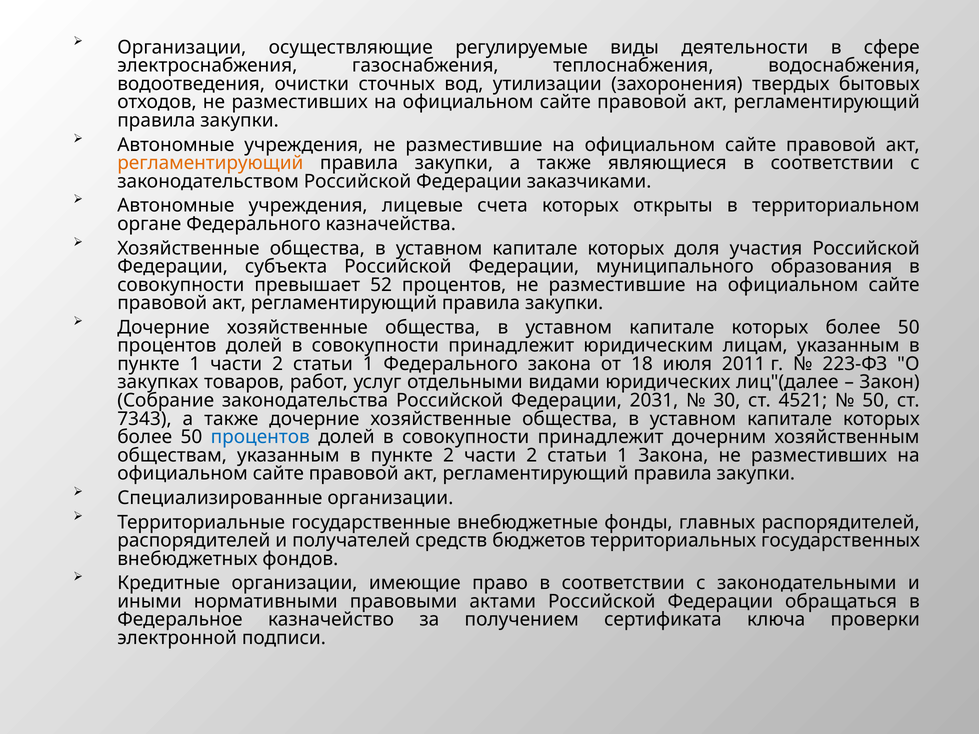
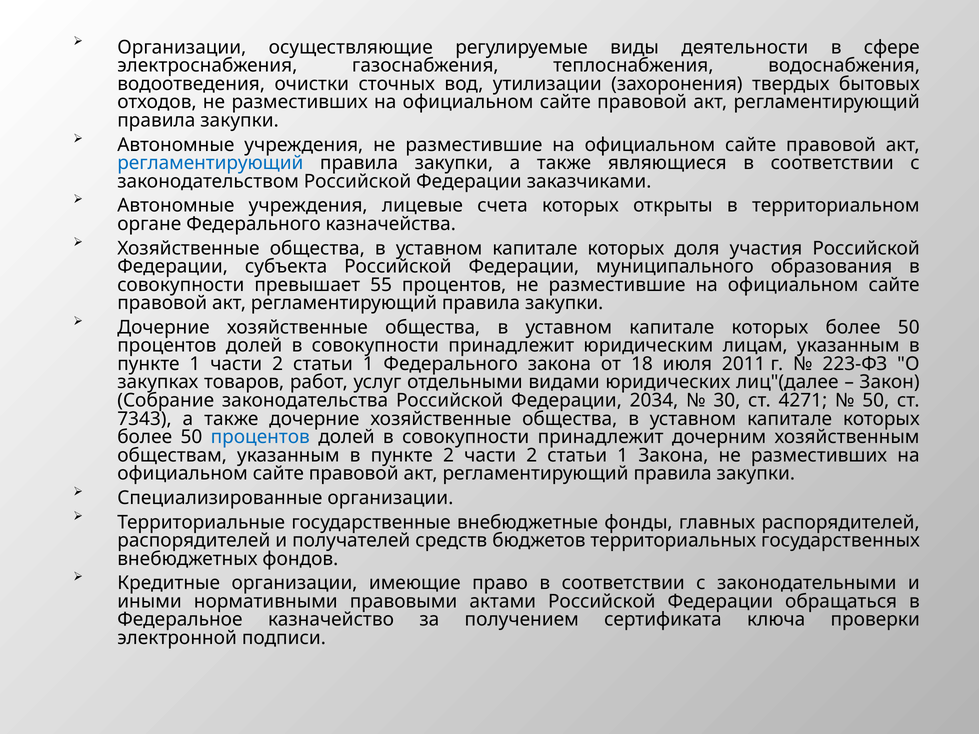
регламентирующий at (210, 163) colour: orange -> blue
52: 52 -> 55
2031: 2031 -> 2034
4521: 4521 -> 4271
